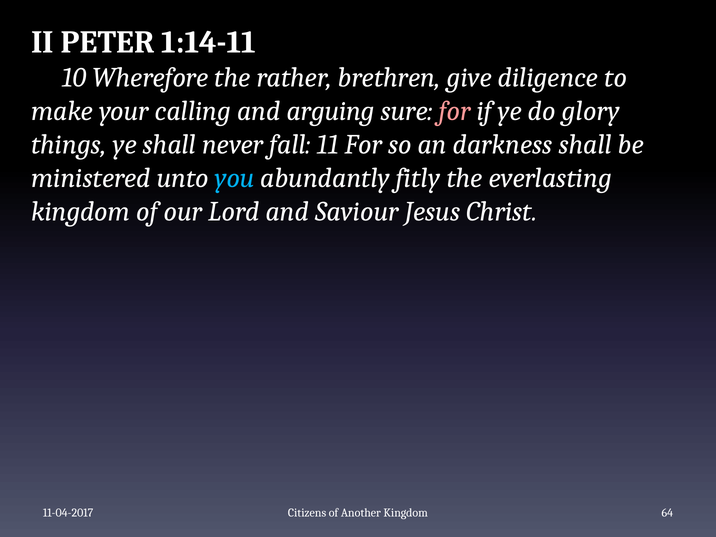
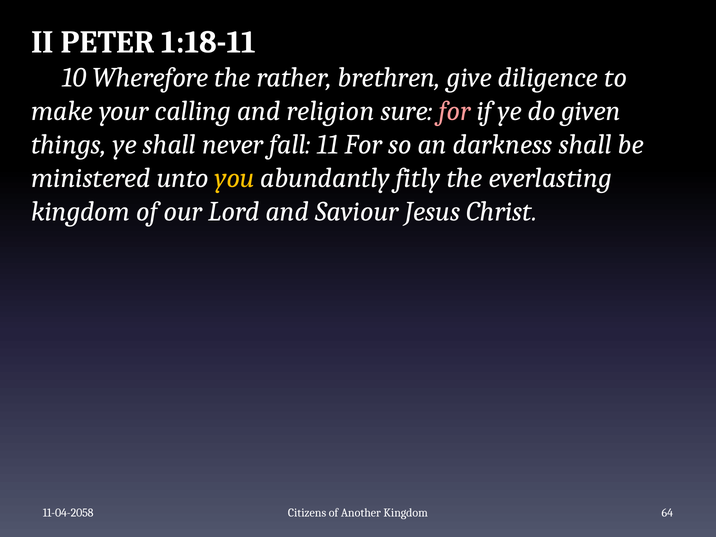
1:14-11: 1:14-11 -> 1:18-11
arguing: arguing -> religion
glory: glory -> given
you colour: light blue -> yellow
11-04-2017: 11-04-2017 -> 11-04-2058
